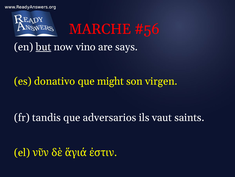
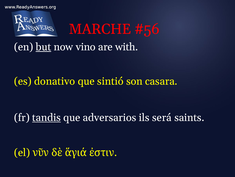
says: says -> with
might: might -> sintió
virgen: virgen -> casara
tandis underline: none -> present
vaut: vaut -> será
